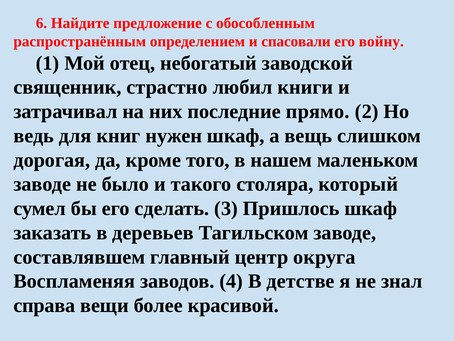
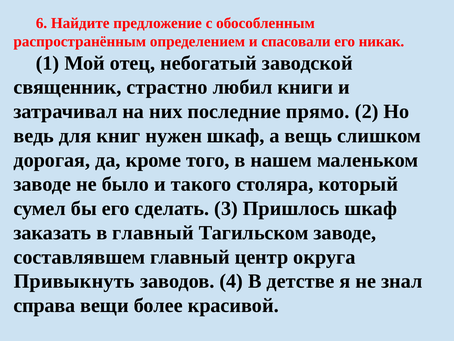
войну: войну -> никак
в деревьев: деревьев -> главный
Воспламеняя: Воспламеняя -> Привыкнуть
